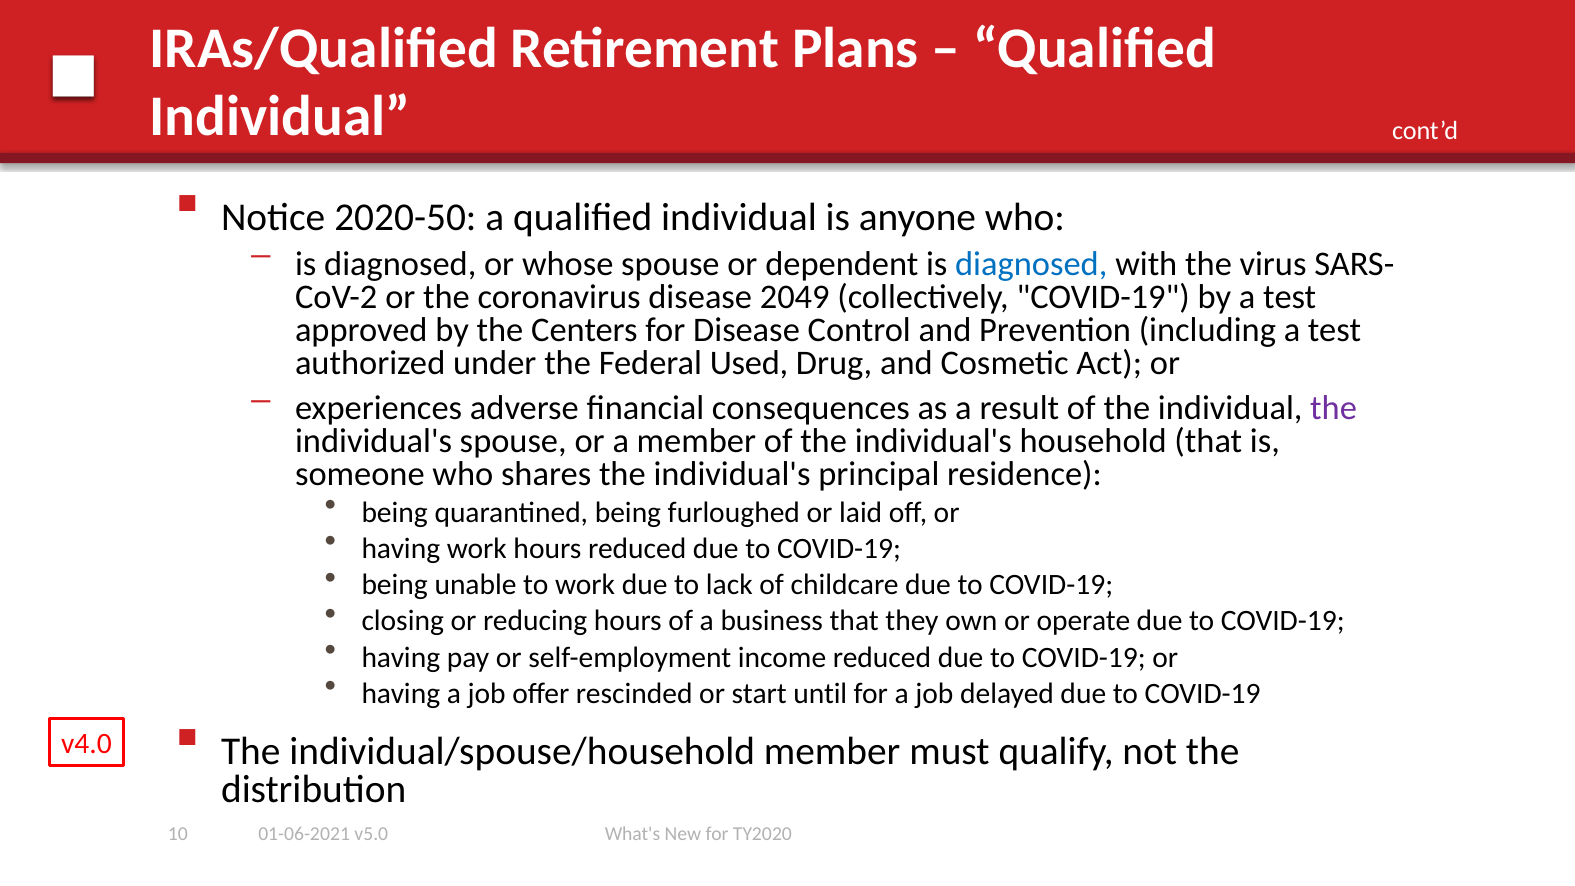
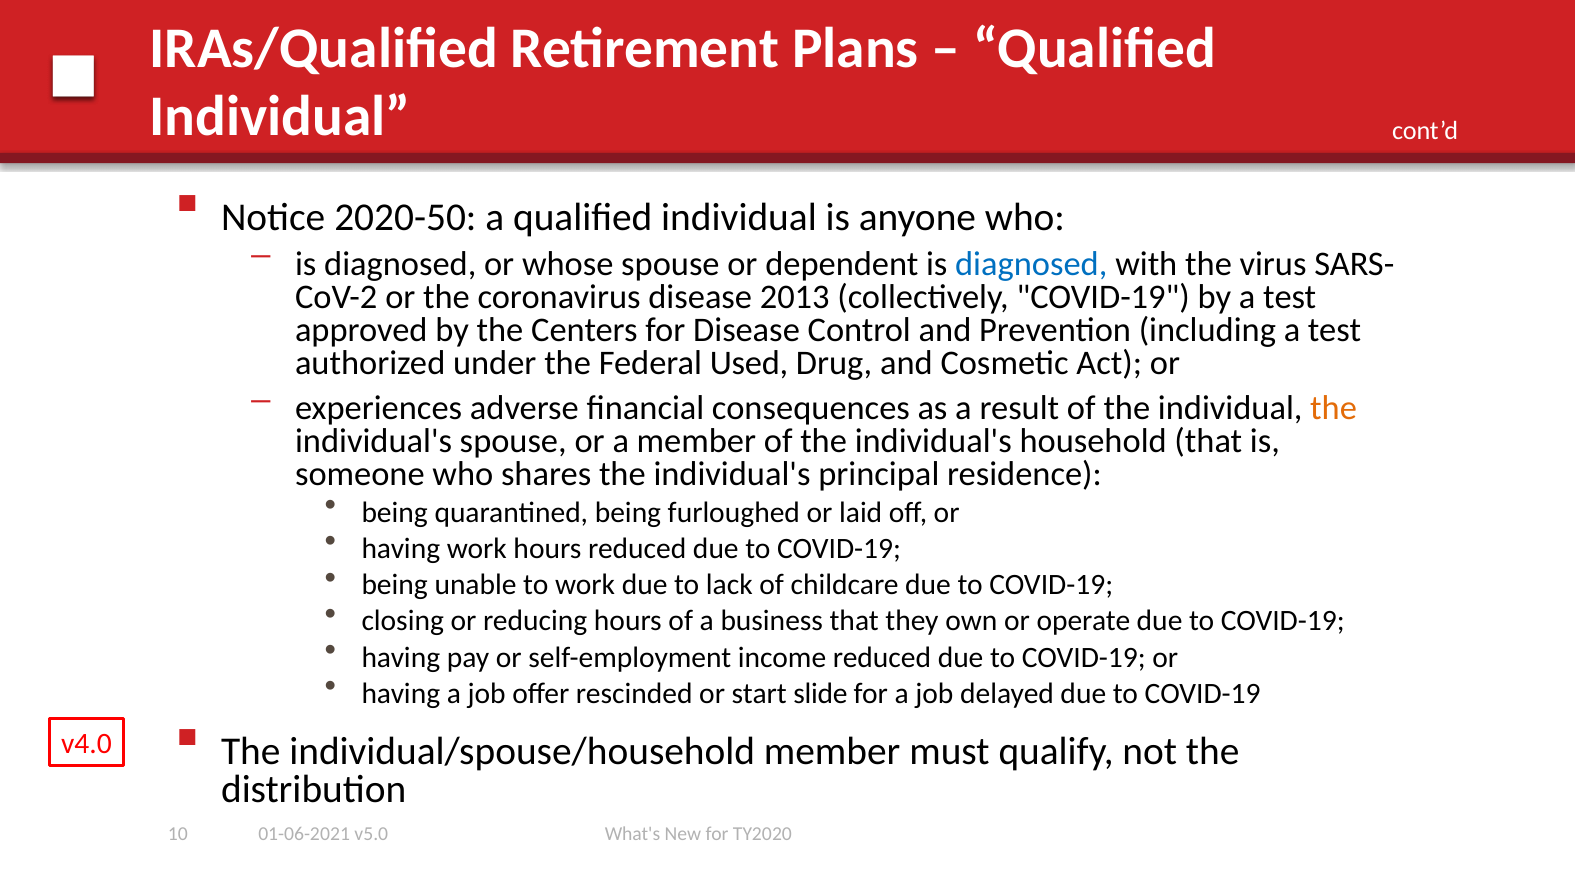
2049: 2049 -> 2013
the at (1334, 408) colour: purple -> orange
until: until -> slide
